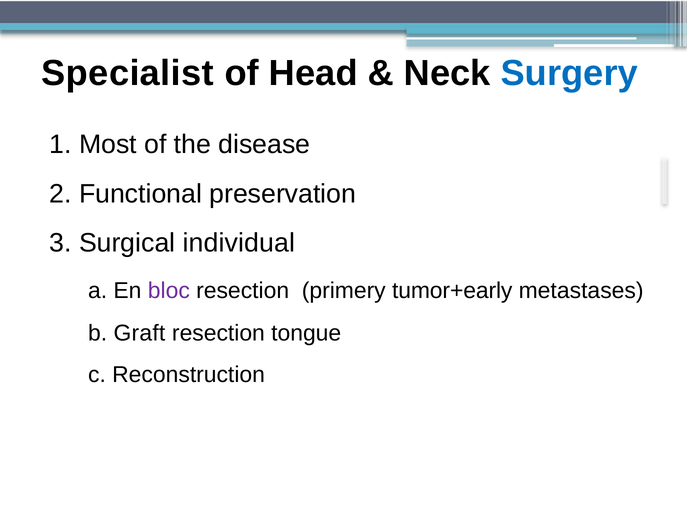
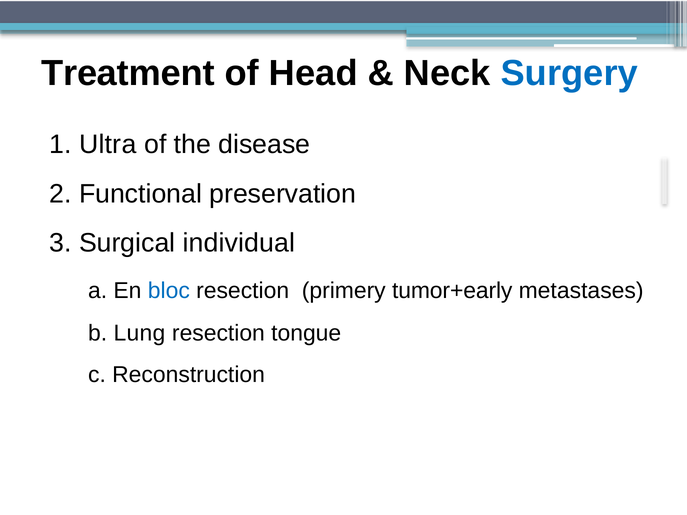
Specialist: Specialist -> Treatment
Most: Most -> Ultra
bloc colour: purple -> blue
Graft: Graft -> Lung
